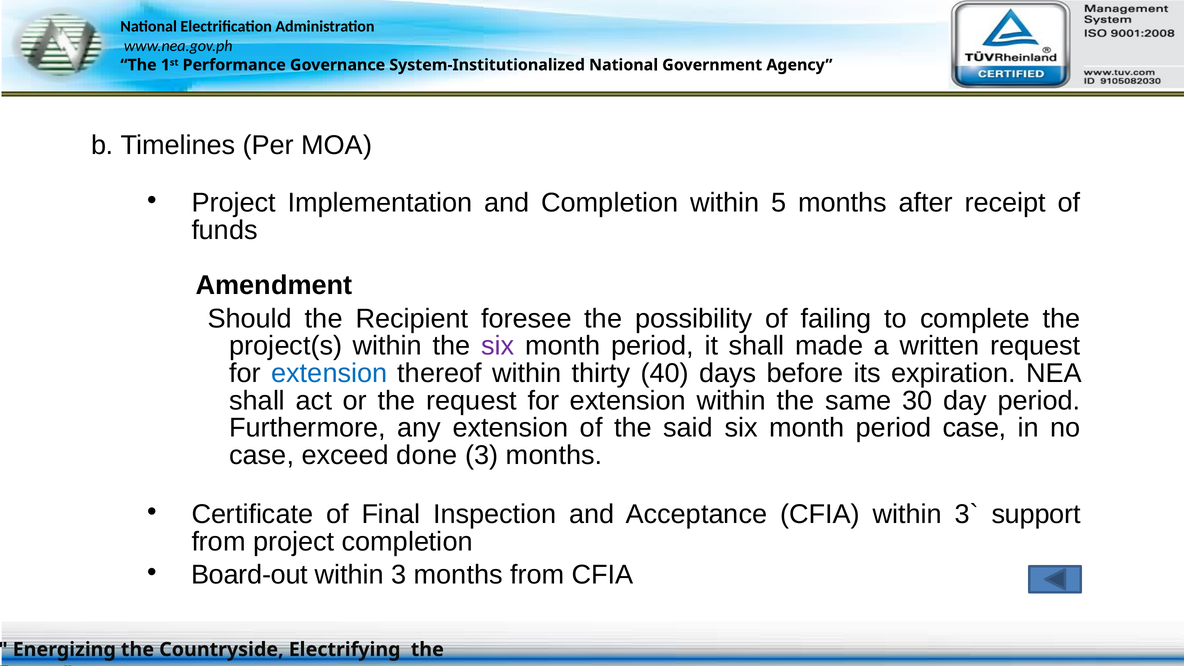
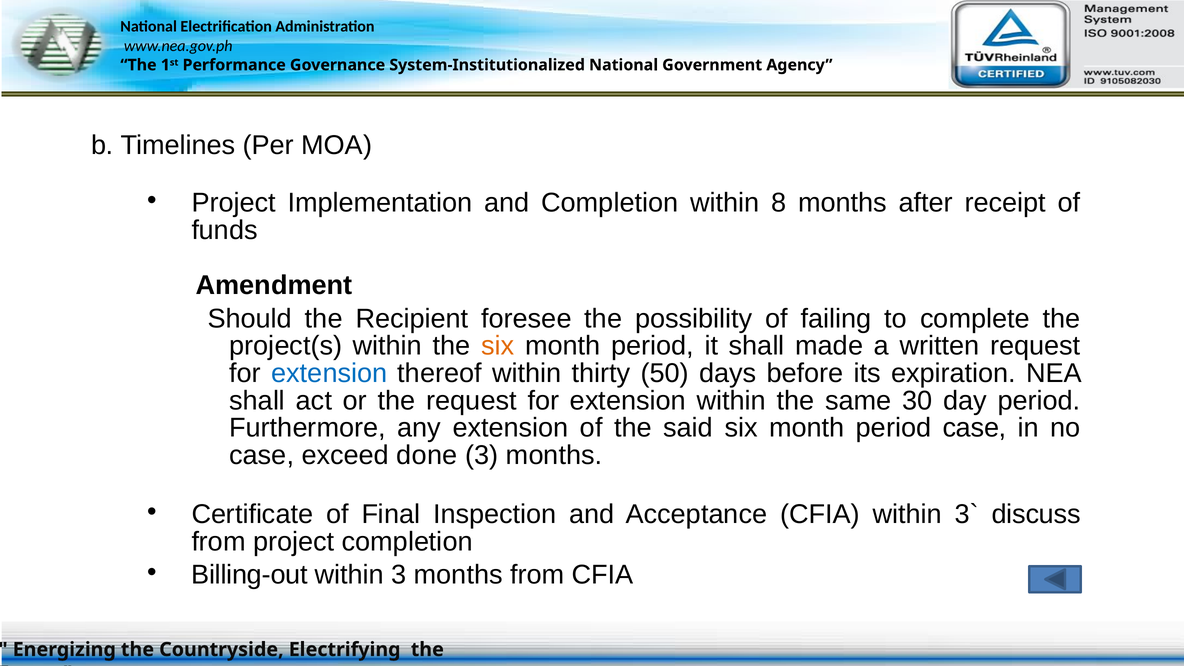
5: 5 -> 8
six at (498, 346) colour: purple -> orange
40: 40 -> 50
support: support -> discuss
Board-out: Board-out -> Billing-out
